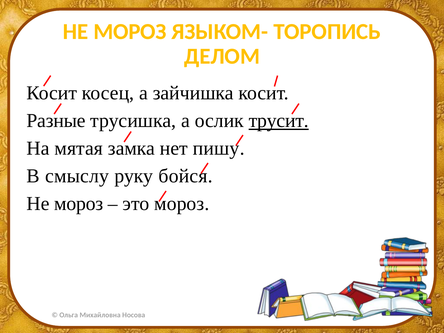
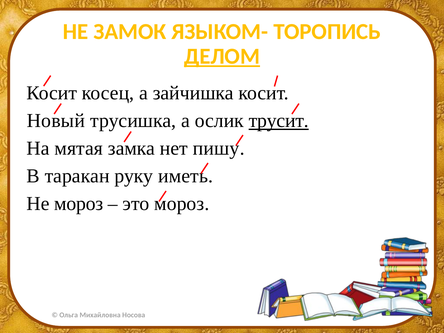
МОРОЗ at (130, 32): МОРОЗ -> ЗАМОК
ДЕЛОМ underline: none -> present
Разные: Разные -> Новый
смыслу: смыслу -> таракан
бойся: бойся -> иметь
